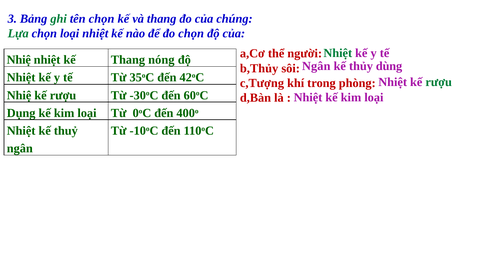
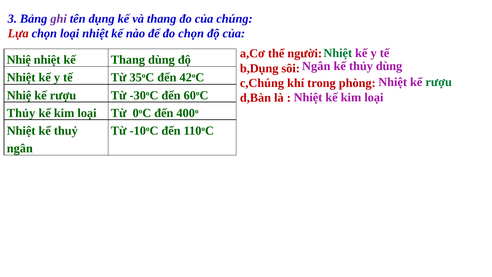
ghi colour: green -> purple
tên chọn: chọn -> dụng
Lựa colour: green -> red
Thang nóng: nóng -> dùng
b,Thủy: b,Thủy -> b,Dụng
c,Tượng: c,Tượng -> c,Chúng
Dụng at (21, 113): Dụng -> Thủy
